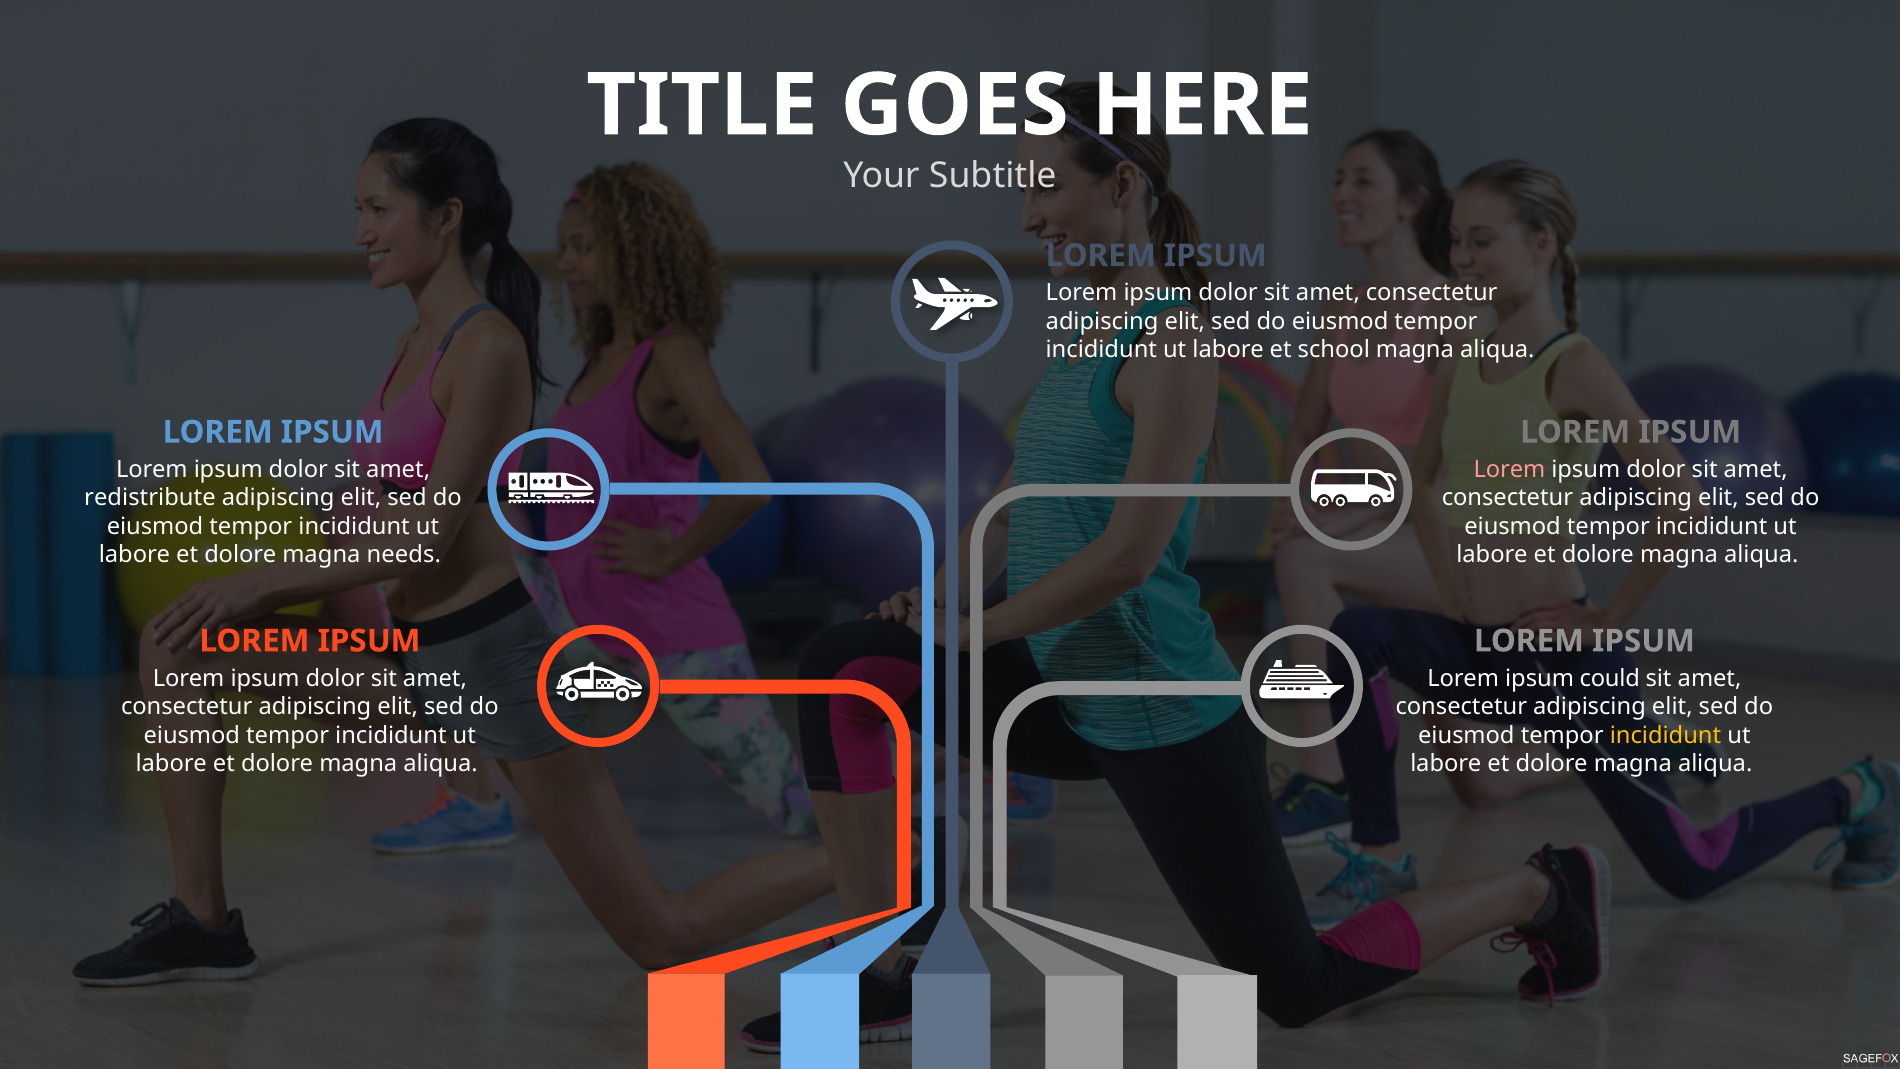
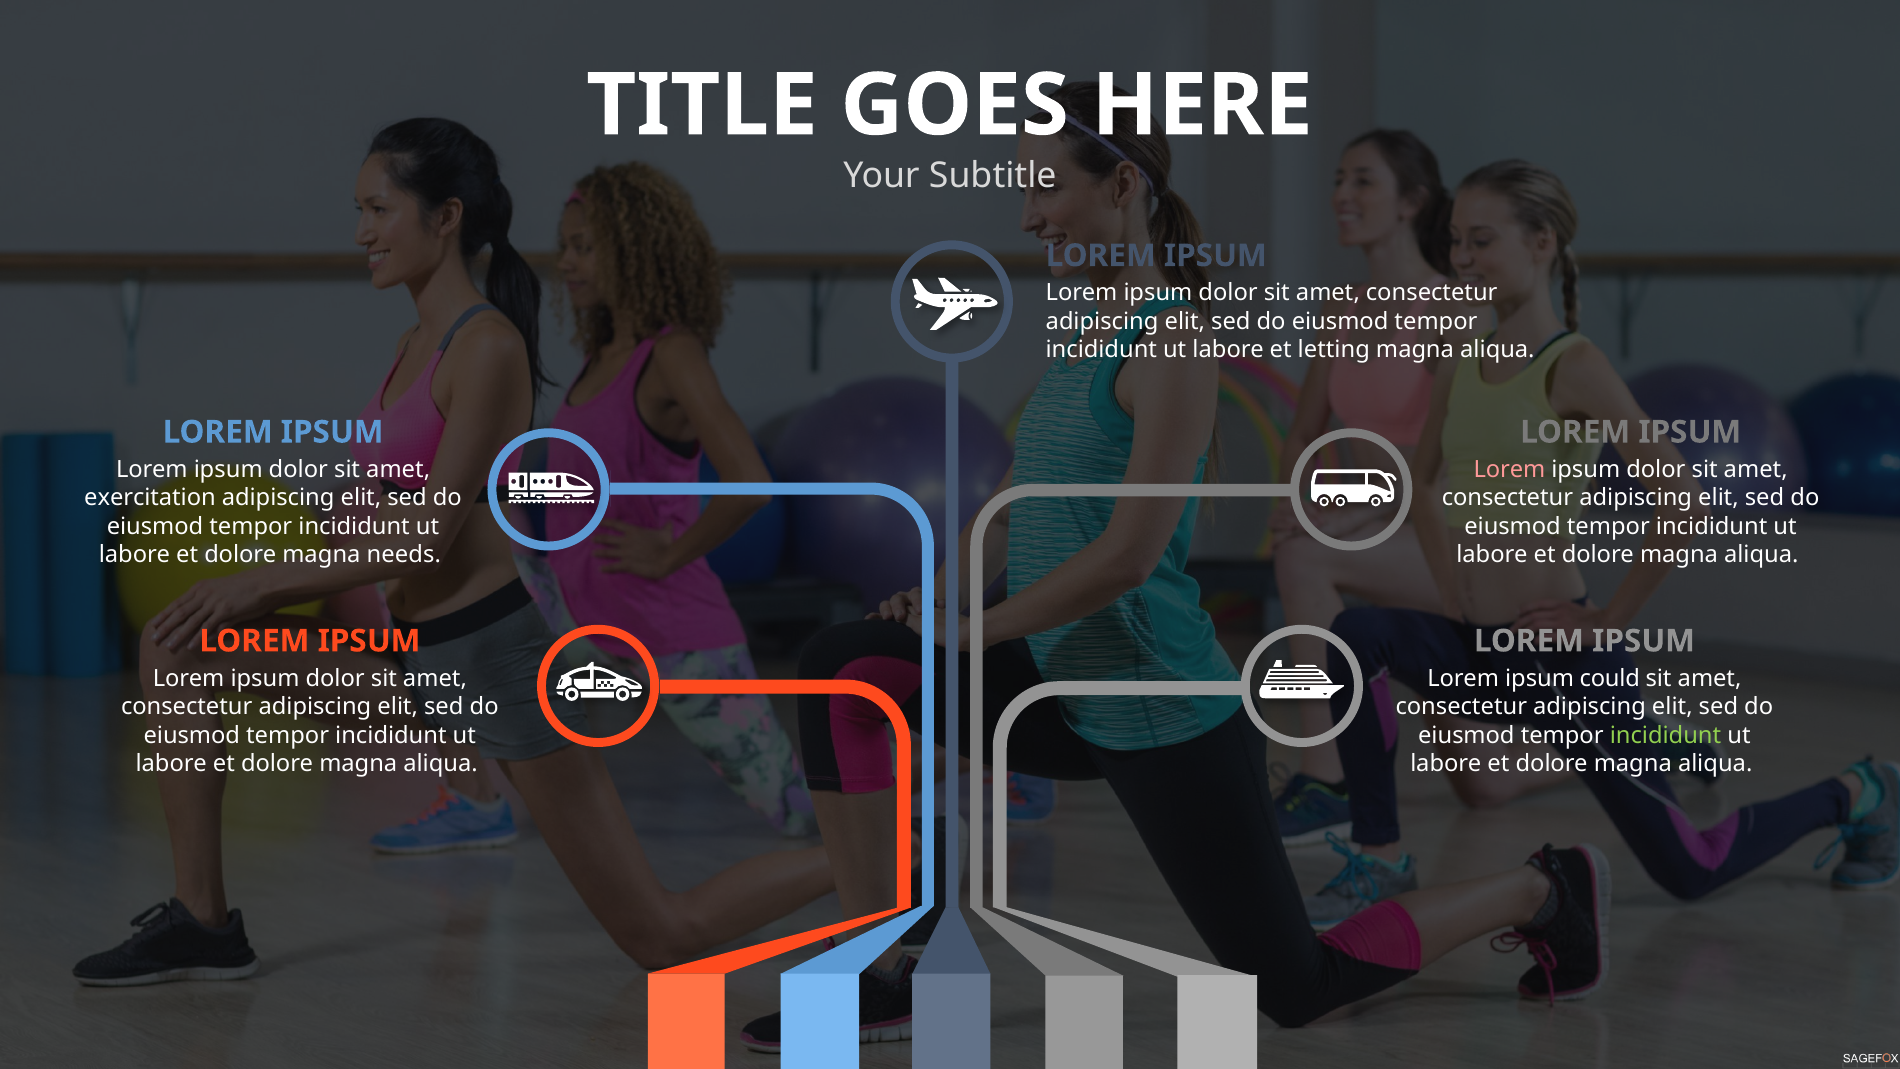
school: school -> letting
redistribute: redistribute -> exercitation
incididunt at (1665, 735) colour: yellow -> light green
